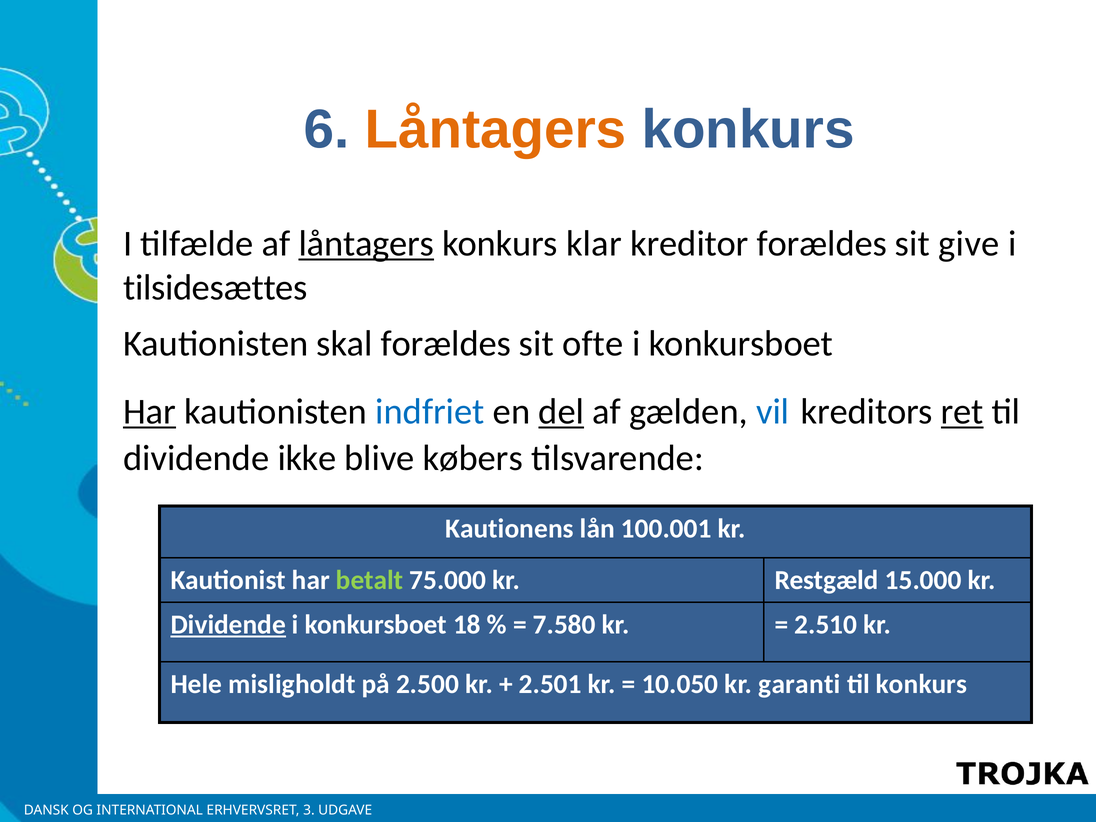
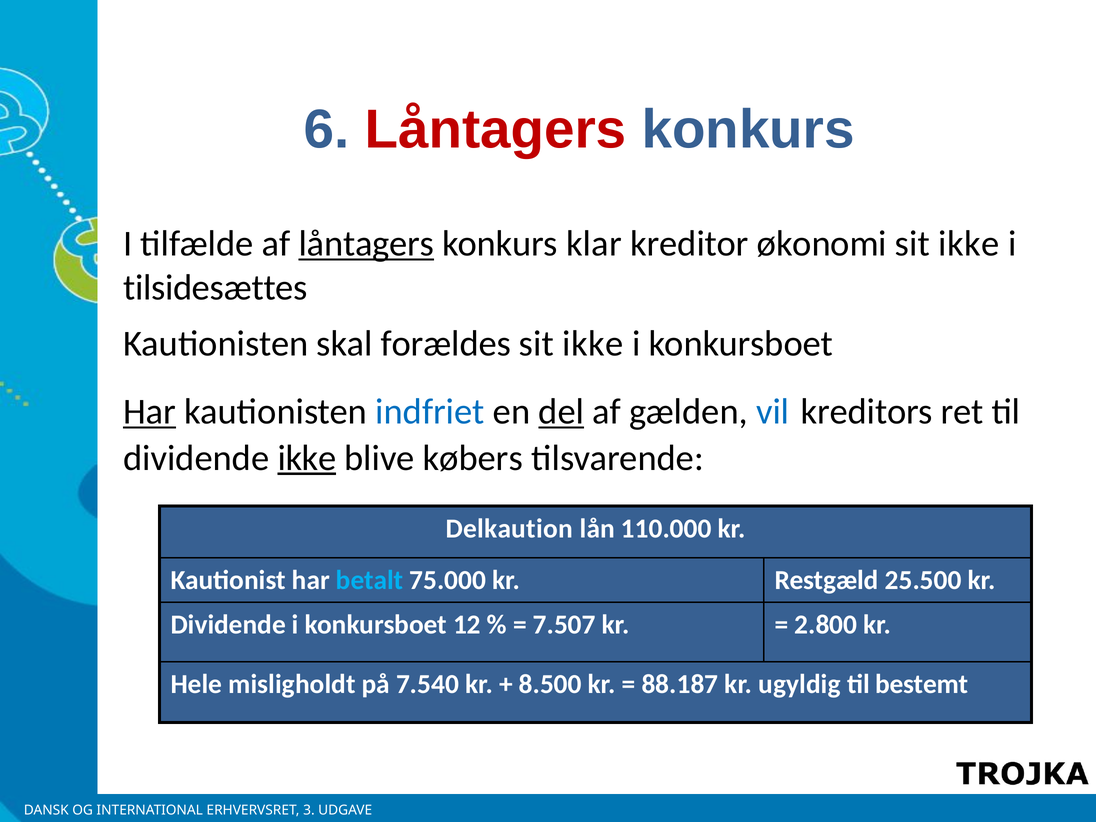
Låntagers at (496, 129) colour: orange -> red
kreditor forældes: forældes -> økonomi
give at (969, 244): give -> ikke
ofte at (593, 344): ofte -> ikke
ret underline: present -> none
ikke at (307, 458) underline: none -> present
Kautionens: Kautionens -> Delkaution
100.001: 100.001 -> 110.000
betalt colour: light green -> light blue
15.000: 15.000 -> 25.500
Dividende at (228, 625) underline: present -> none
18: 18 -> 12
7.580: 7.580 -> 7.507
2.510: 2.510 -> 2.800
2.500: 2.500 -> 7.540
2.501: 2.501 -> 8.500
10.050: 10.050 -> 88.187
garanti: garanti -> ugyldig
til konkurs: konkurs -> bestemt
